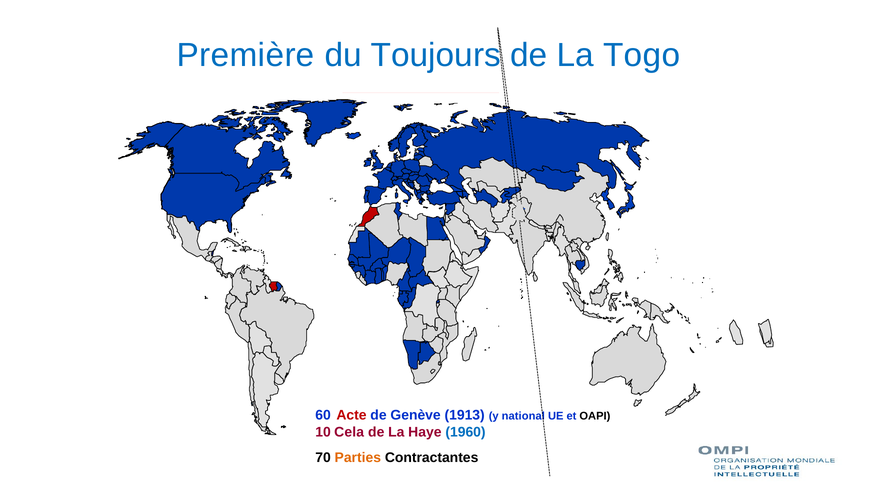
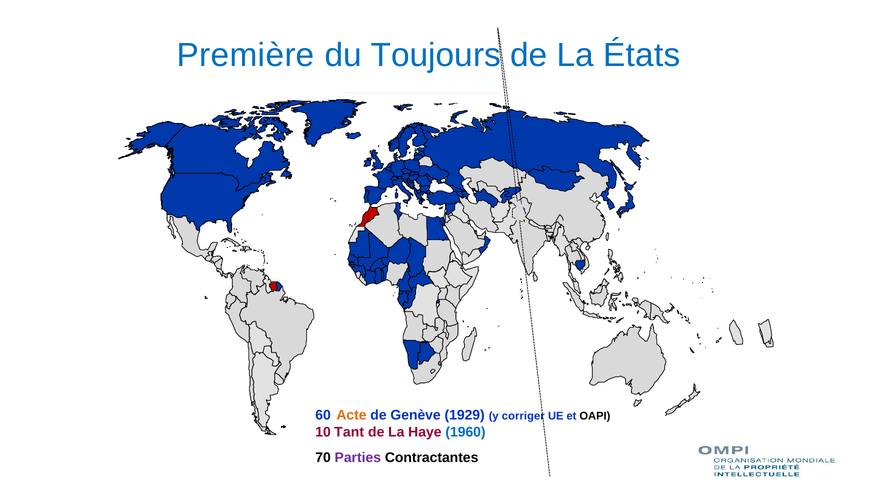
Togo: Togo -> États
Acte colour: red -> orange
1913: 1913 -> 1929
national: national -> corriger
Cela: Cela -> Tant
Parties colour: orange -> purple
